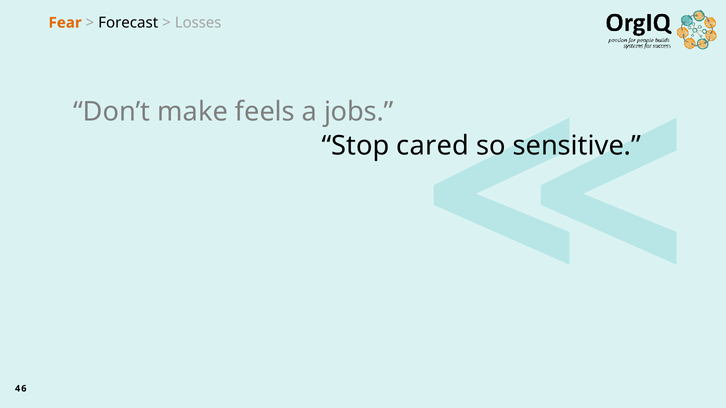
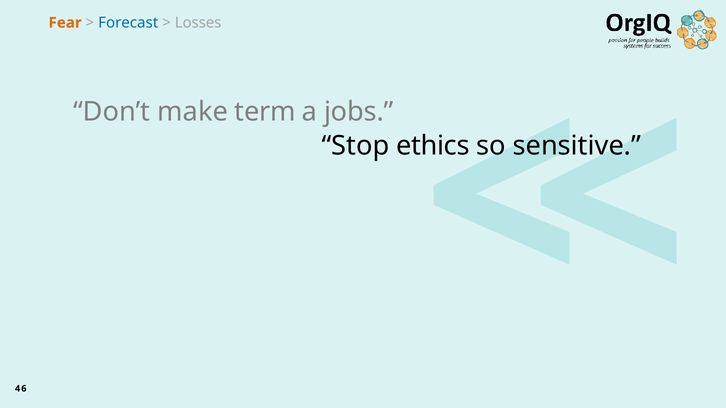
Forecast colour: black -> blue
feels: feels -> term
cared: cared -> ethics
